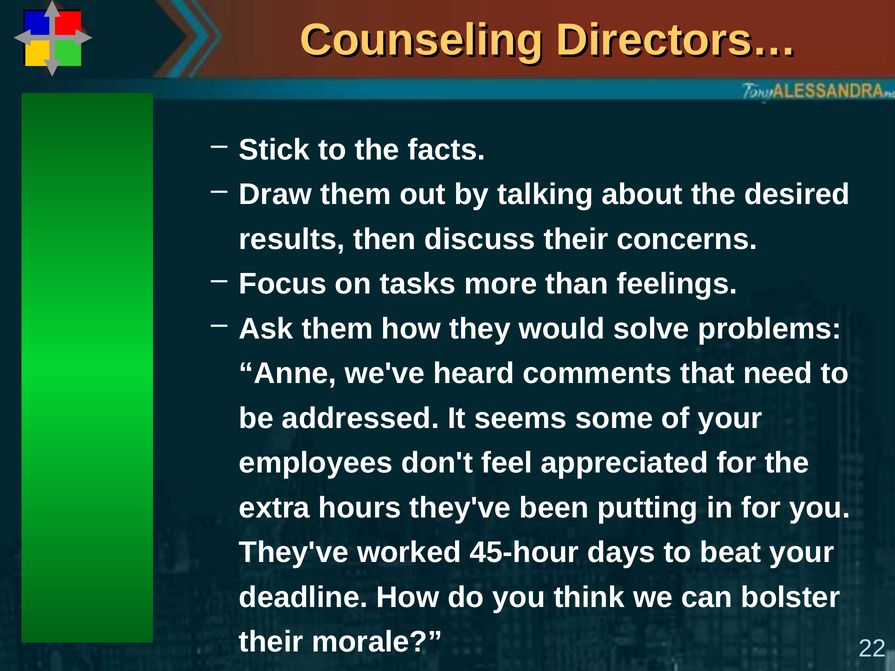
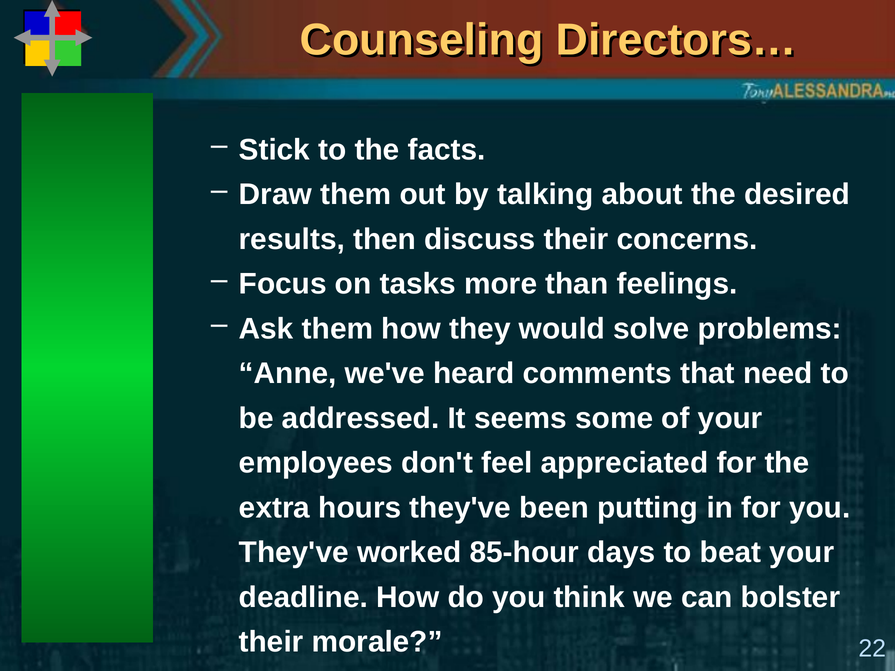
45-hour: 45-hour -> 85-hour
